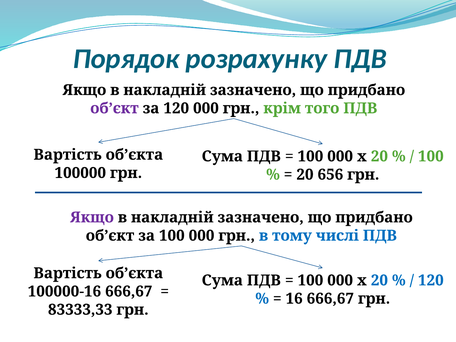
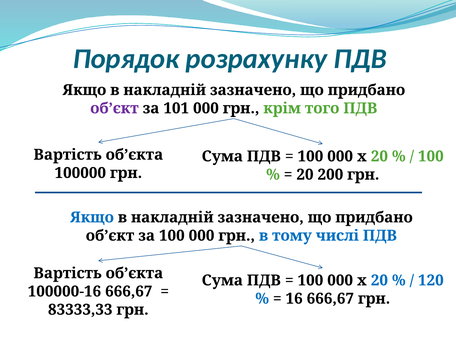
за 120: 120 -> 101
656: 656 -> 200
Якщо at (92, 217) colour: purple -> blue
